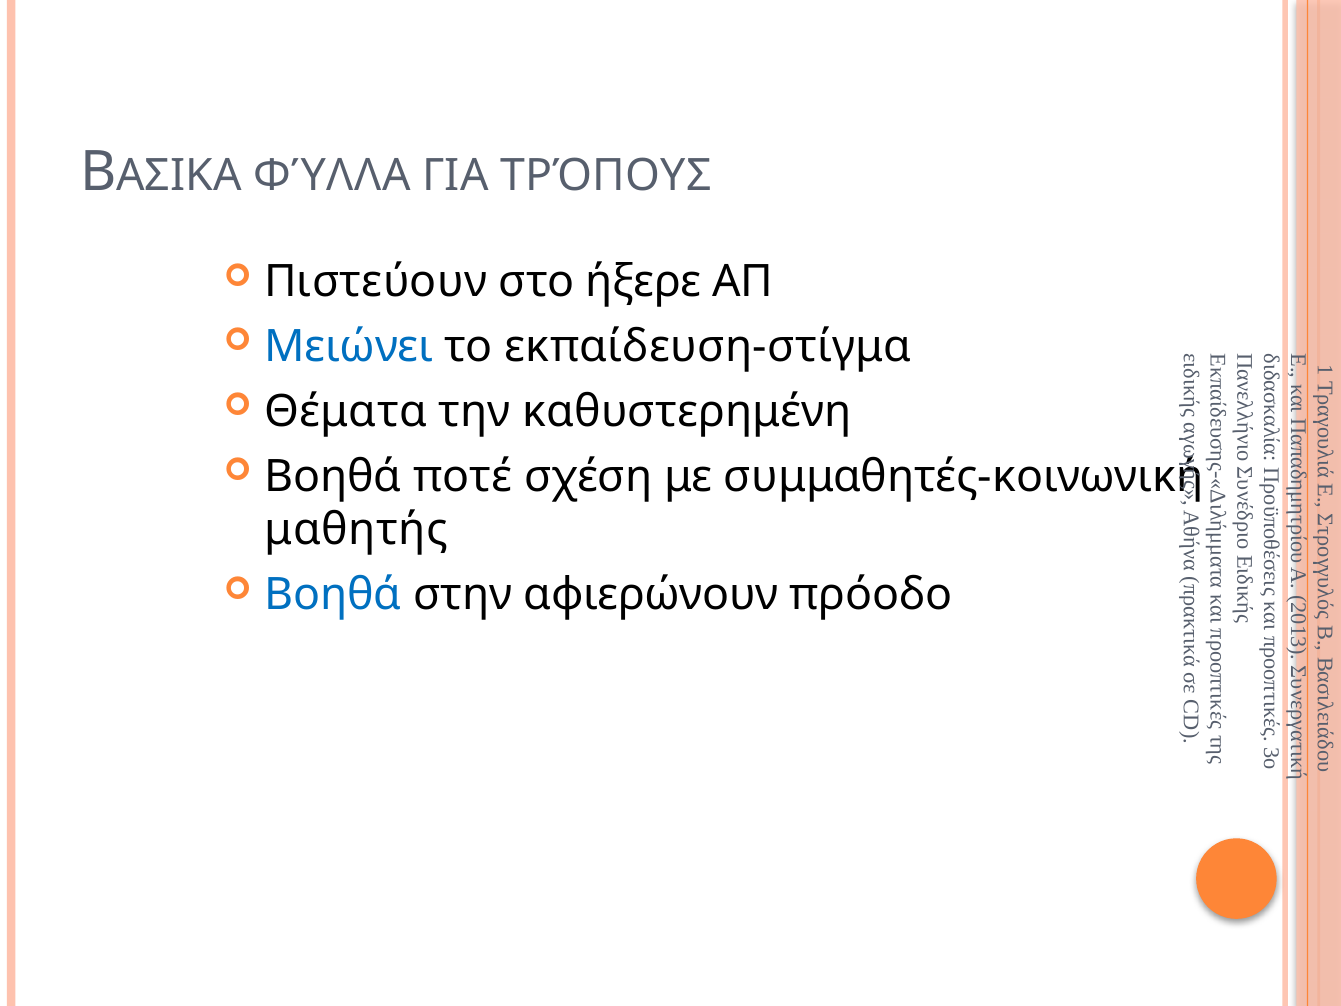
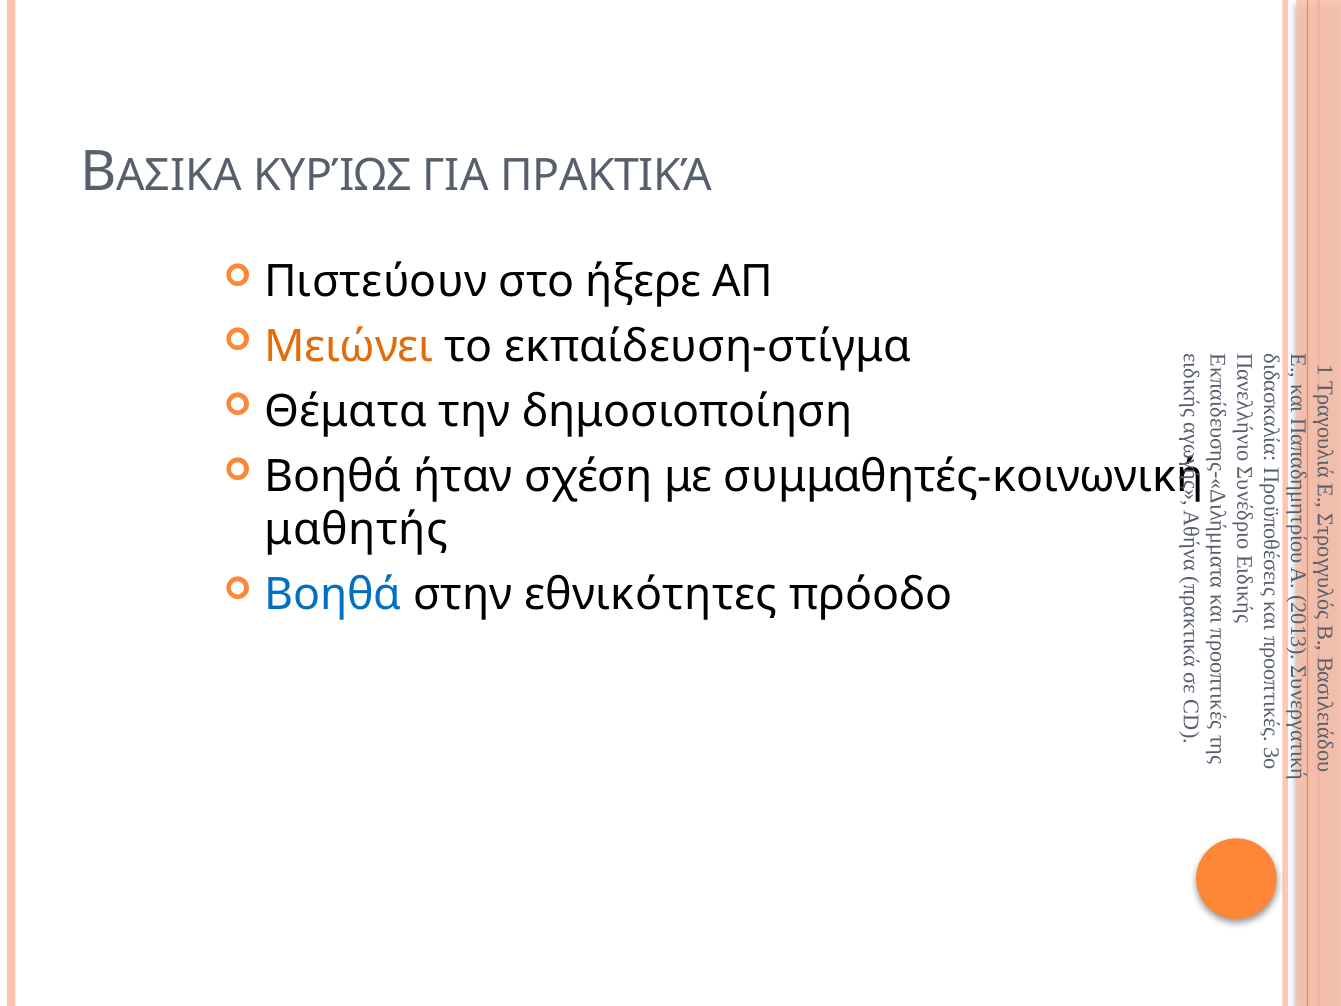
ΦΎΛΛΑ: ΦΎΛΛΑ -> ΚΥΡΊΩΣ
ΤΡΌΠΟΥΣ: ΤΡΌΠΟΥΣ -> ΠΡΑΚΤΙΚΆ
Μειώνει colour: blue -> orange
καθυστερημένη: καθυστερημένη -> δημοσιοποίηση
ποτέ: ποτέ -> ήταν
αφιερώνουν: αφιερώνουν -> εθνικότητες
